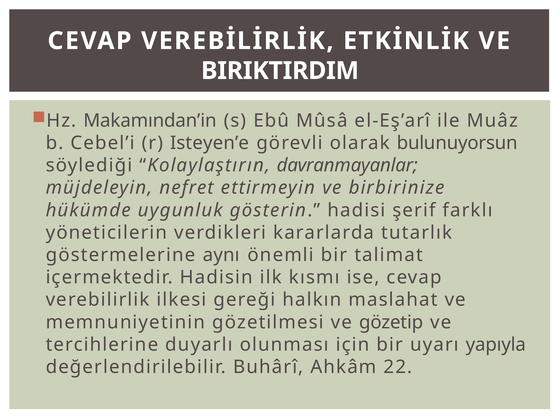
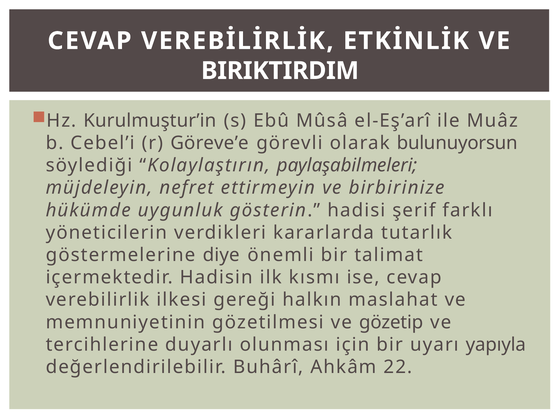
Makamından’in: Makamından’in -> Kurulmuştur’in
Isteyen’e: Isteyen’e -> Göreve’e
davranmayanlar: davranmayanlar -> paylaşabilmeleri
aynı: aynı -> diye
